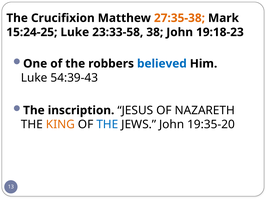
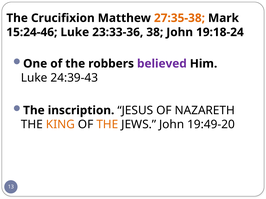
15:24-25: 15:24-25 -> 15:24-46
23:33-58: 23:33-58 -> 23:33-36
19:18-23: 19:18-23 -> 19:18-24
believed colour: blue -> purple
54:39-43: 54:39-43 -> 24:39-43
THE at (107, 125) colour: blue -> orange
19:35-20: 19:35-20 -> 19:49-20
